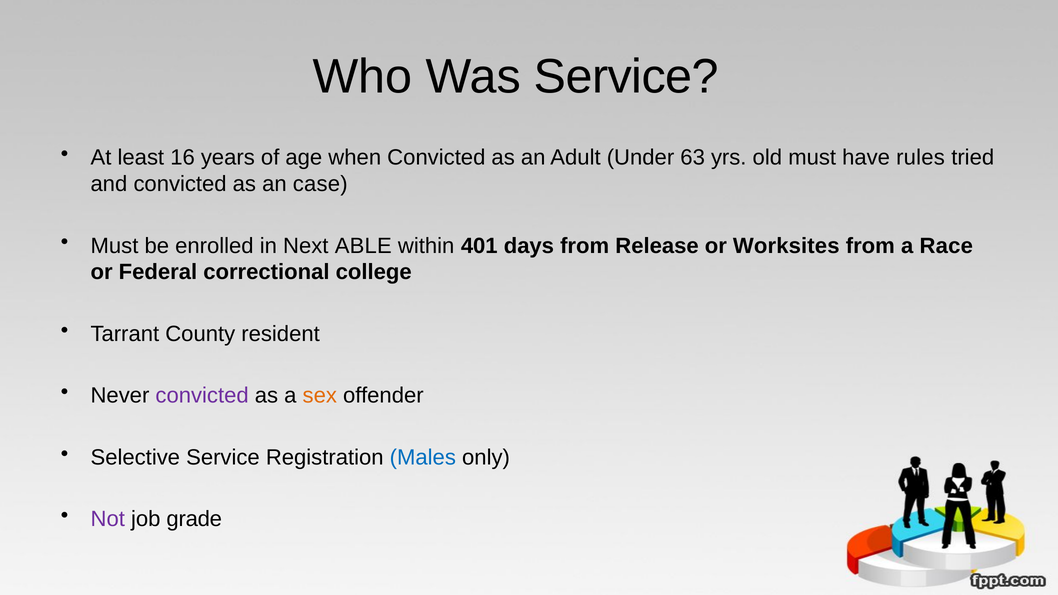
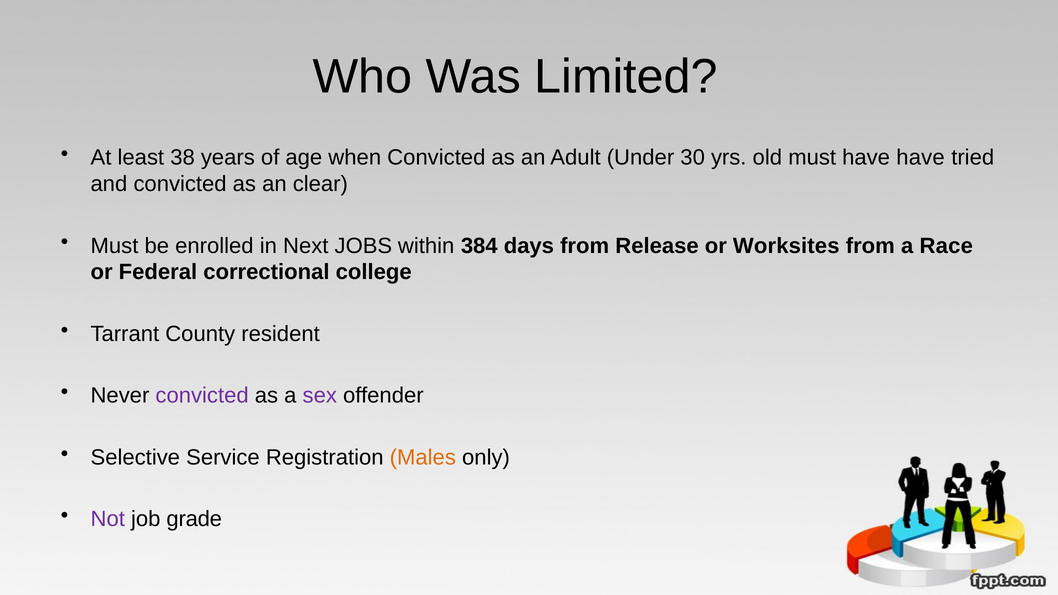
Was Service: Service -> Limited
16: 16 -> 38
63: 63 -> 30
have rules: rules -> have
case: case -> clear
ABLE: ABLE -> JOBS
401: 401 -> 384
sex colour: orange -> purple
Males colour: blue -> orange
